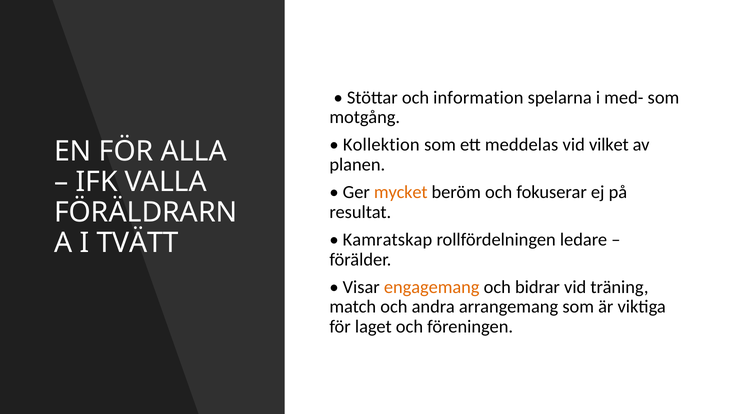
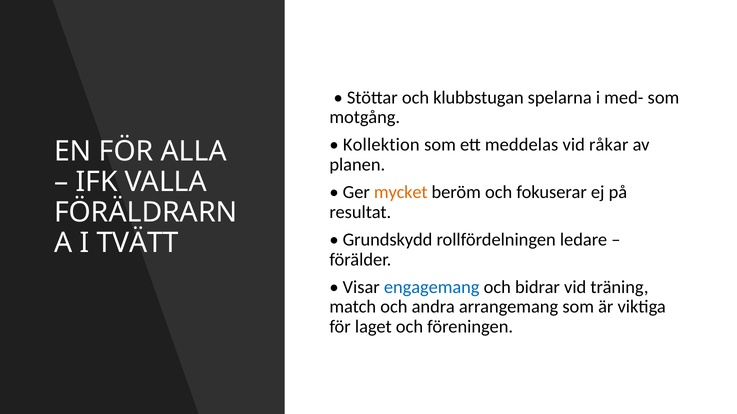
information: information -> klubbstugan
vilket: vilket -> råkar
Kamratskap: Kamratskap -> Grundskydd
engagemang colour: orange -> blue
